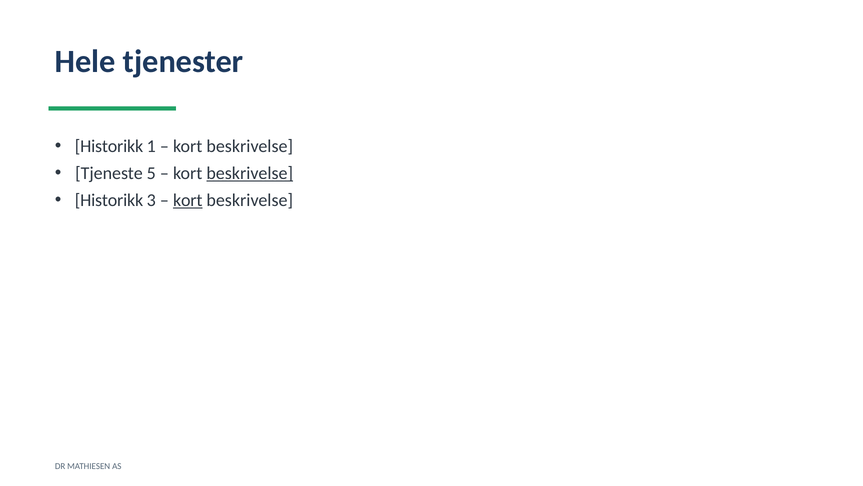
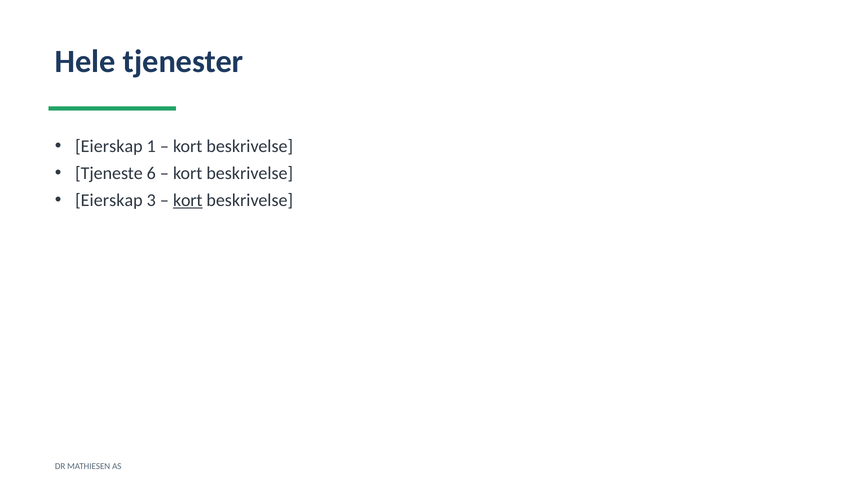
Historikk at (109, 146): Historikk -> Eierskap
5: 5 -> 6
beskrivelse at (250, 173) underline: present -> none
Historikk at (109, 200): Historikk -> Eierskap
